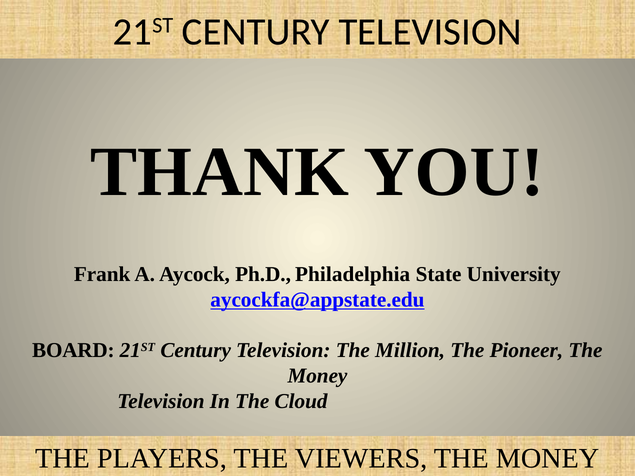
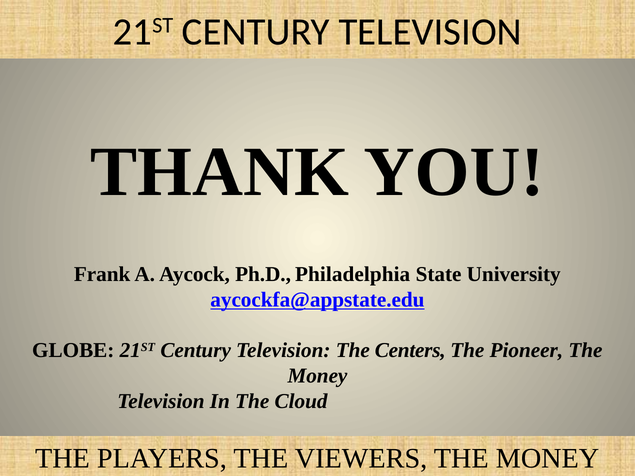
BOARD: BOARD -> GLOBE
Million: Million -> Centers
